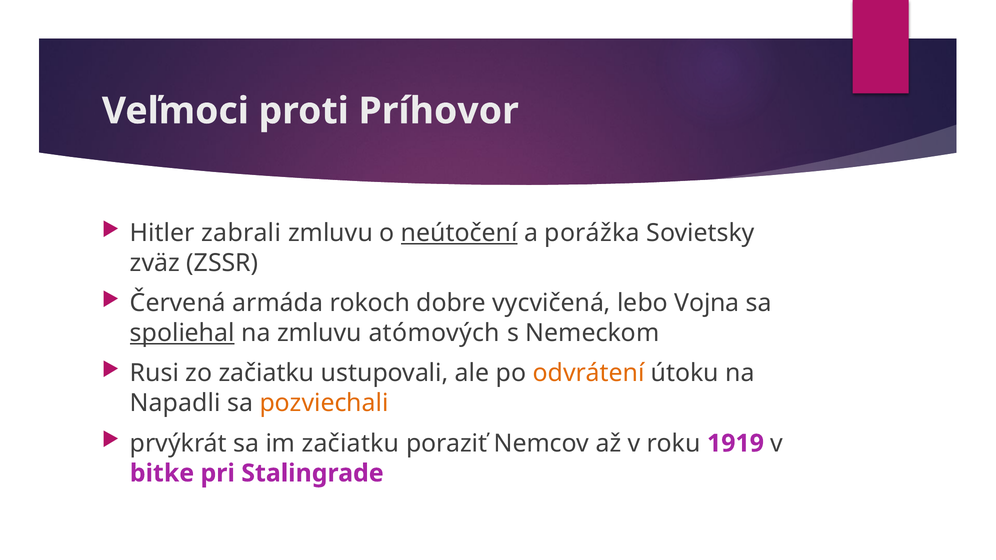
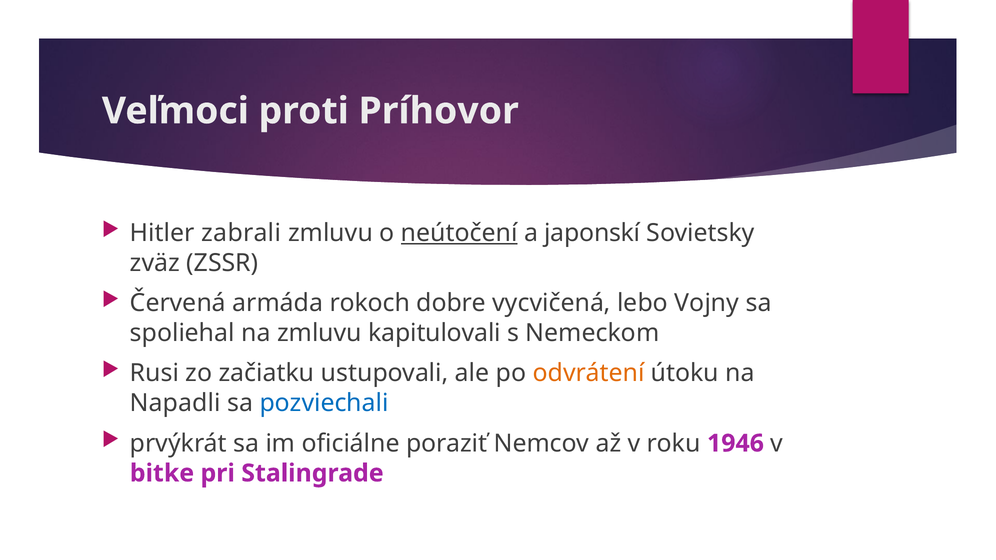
porážka: porážka -> japonskí
Vojna: Vojna -> Vojny
spoliehal underline: present -> none
atómových: atómových -> kapitulovali
pozviechali colour: orange -> blue
im začiatku: začiatku -> oficiálne
1919: 1919 -> 1946
